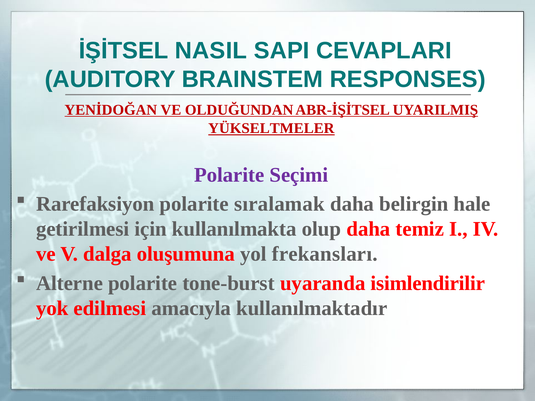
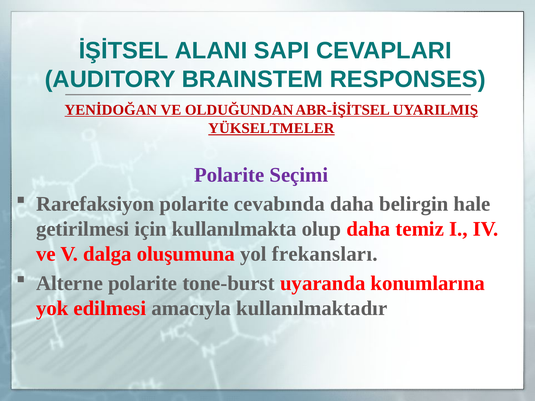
NASIL: NASIL -> ALANI
sıralamak: sıralamak -> cevabında
isimlendirilir: isimlendirilir -> konumlarına
